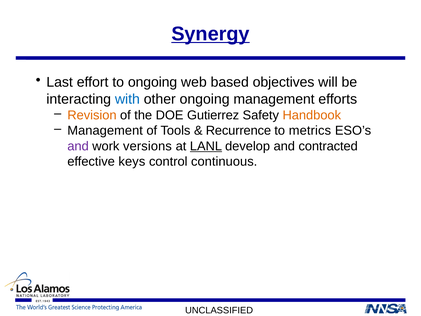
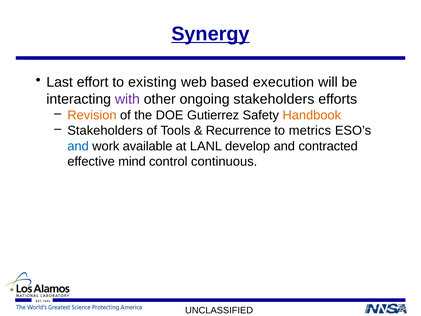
to ongoing: ongoing -> existing
objectives: objectives -> execution
with colour: blue -> purple
ongoing management: management -> stakeholders
Management at (105, 131): Management -> Stakeholders
and at (78, 146) colour: purple -> blue
versions: versions -> available
LANL underline: present -> none
keys: keys -> mind
